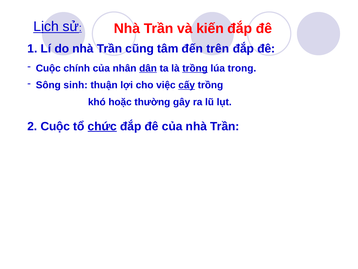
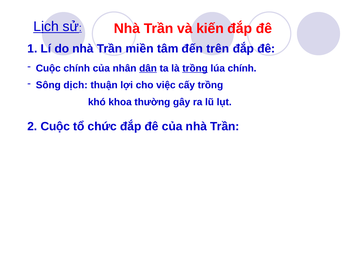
cũng: cũng -> miền
lúa trong: trong -> chính
sinh: sinh -> dịch
cấy underline: present -> none
hoặc: hoặc -> khoa
chức underline: present -> none
